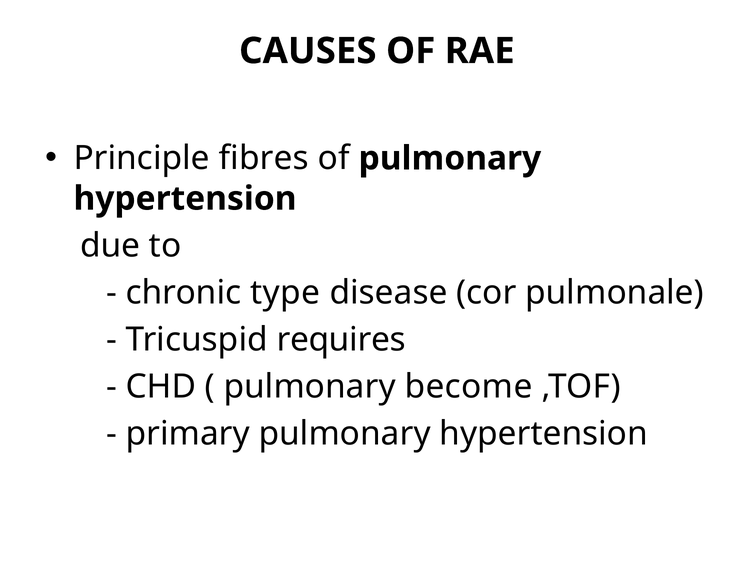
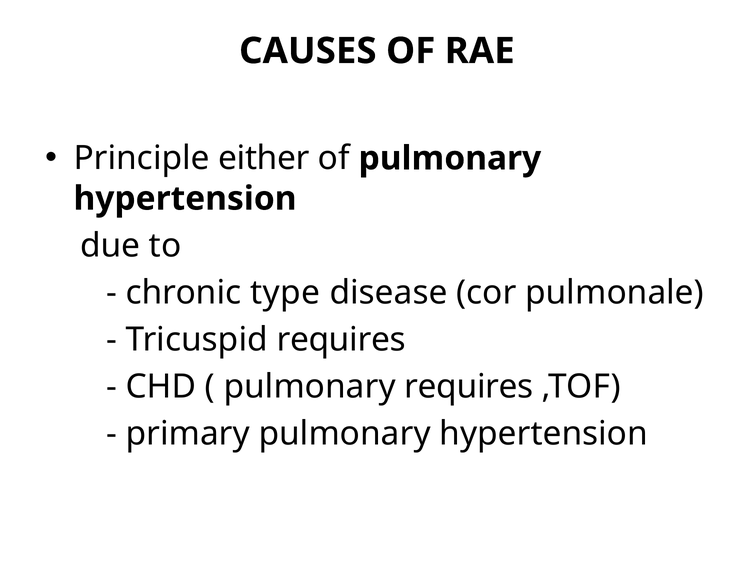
fibres: fibres -> either
pulmonary become: become -> requires
